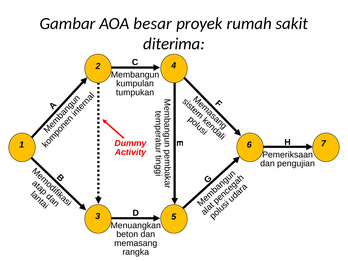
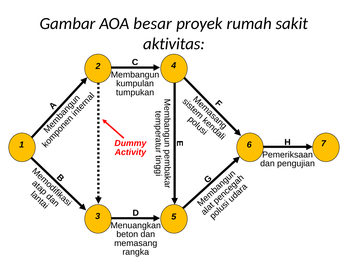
diterima: diterima -> aktivitas
